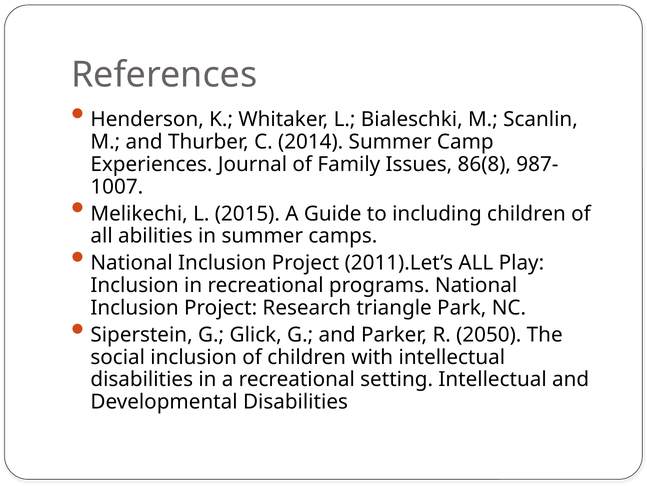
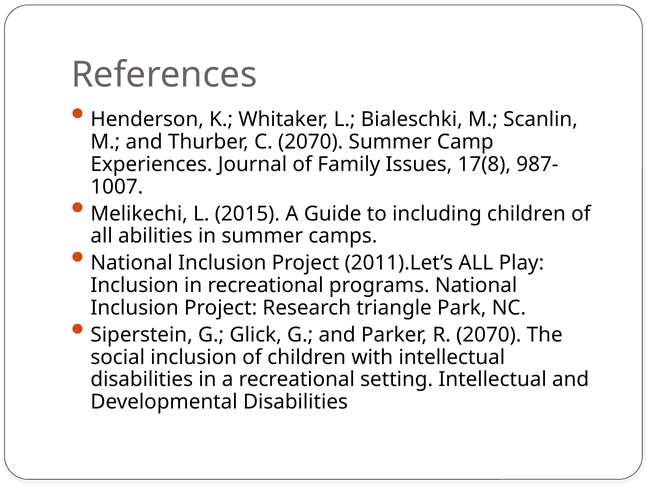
C 2014: 2014 -> 2070
86(8: 86(8 -> 17(8
R 2050: 2050 -> 2070
